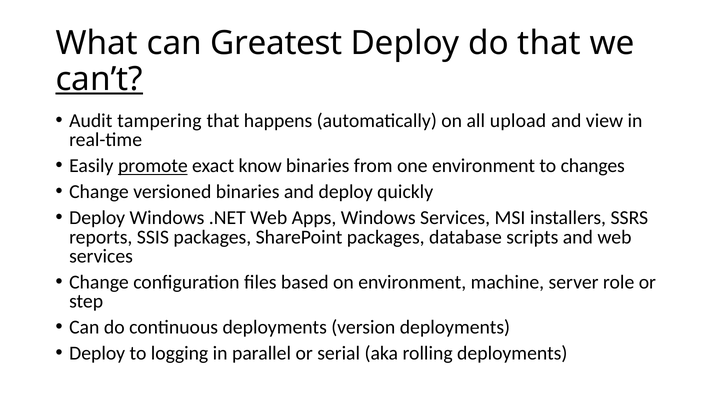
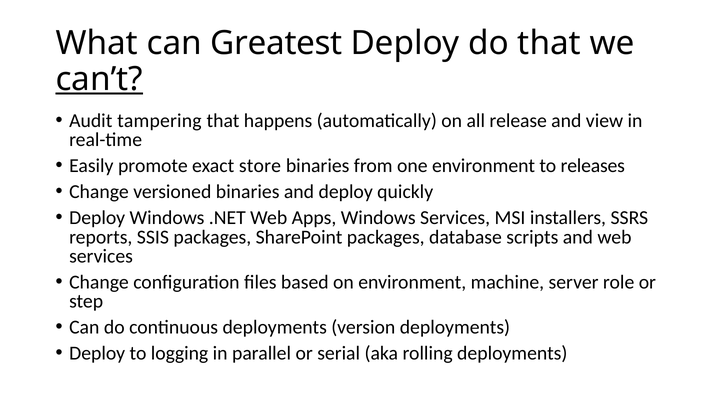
upload: upload -> release
promote underline: present -> none
know: know -> store
changes: changes -> releases
